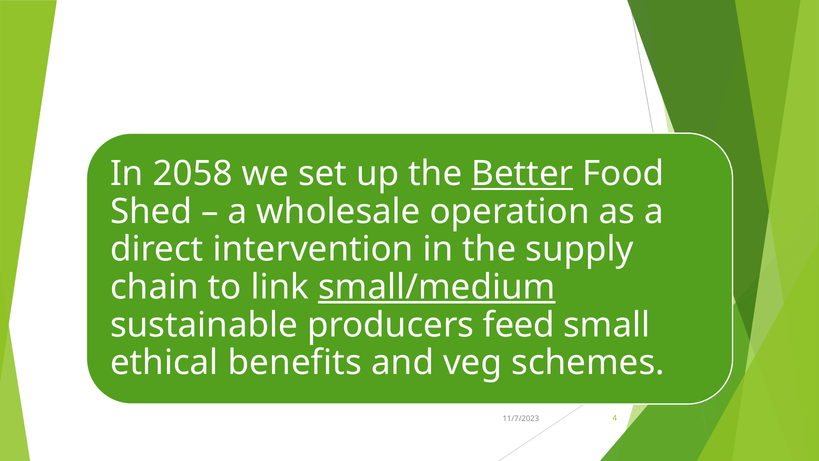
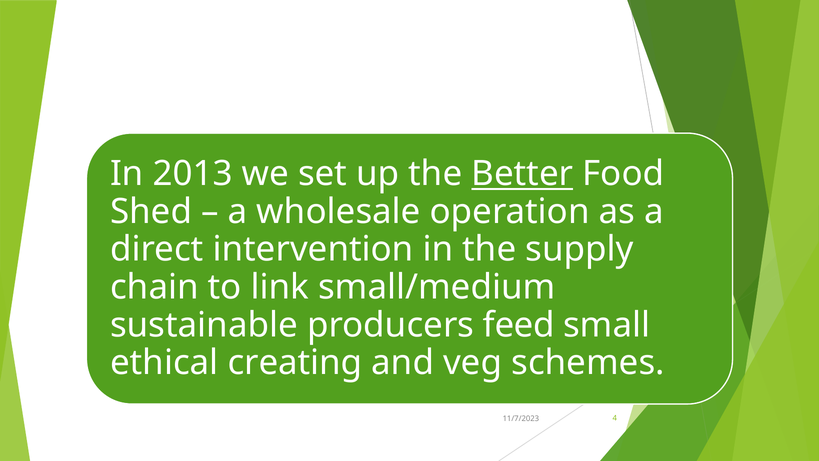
2058: 2058 -> 2013
small/medium underline: present -> none
benefits: benefits -> creating
